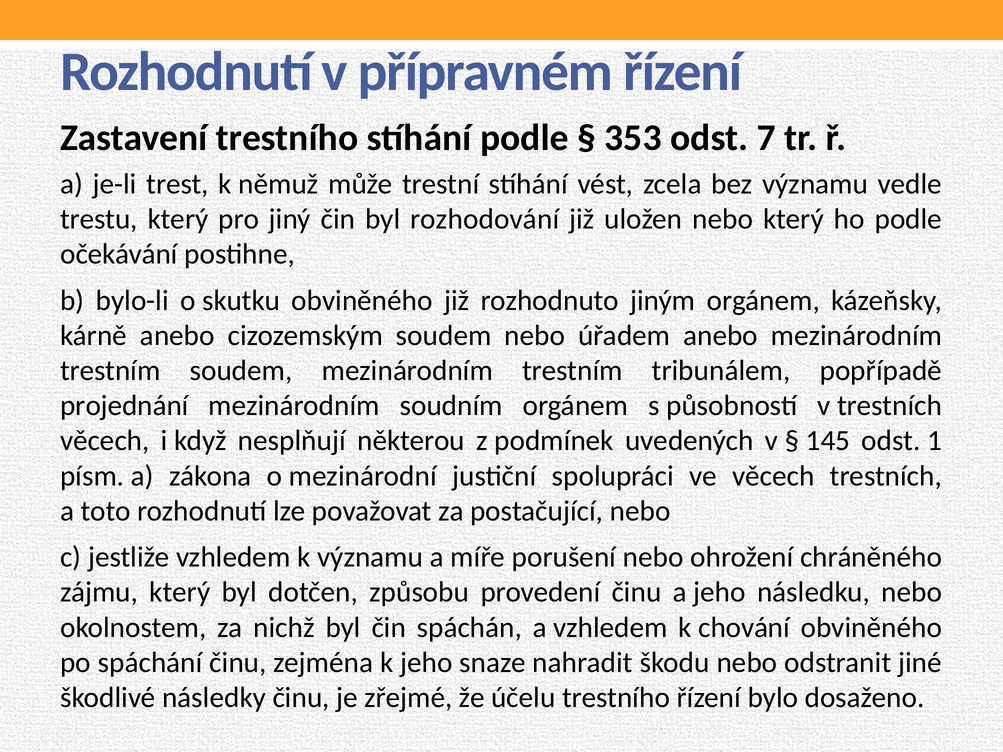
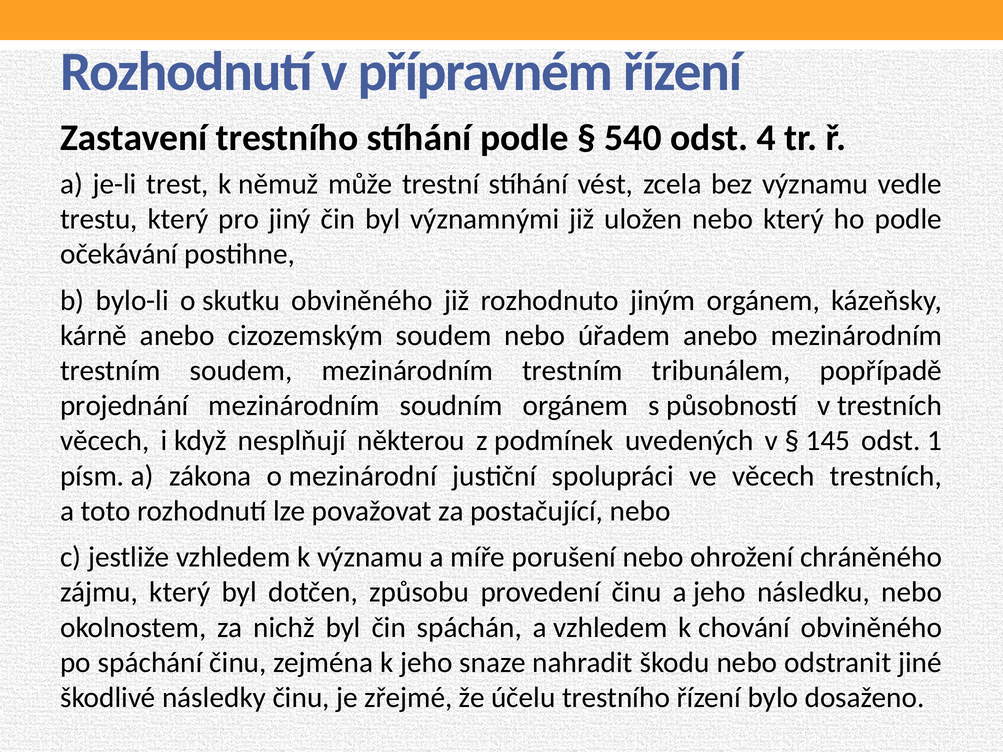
353: 353 -> 540
7: 7 -> 4
rozhodování: rozhodování -> významnými
